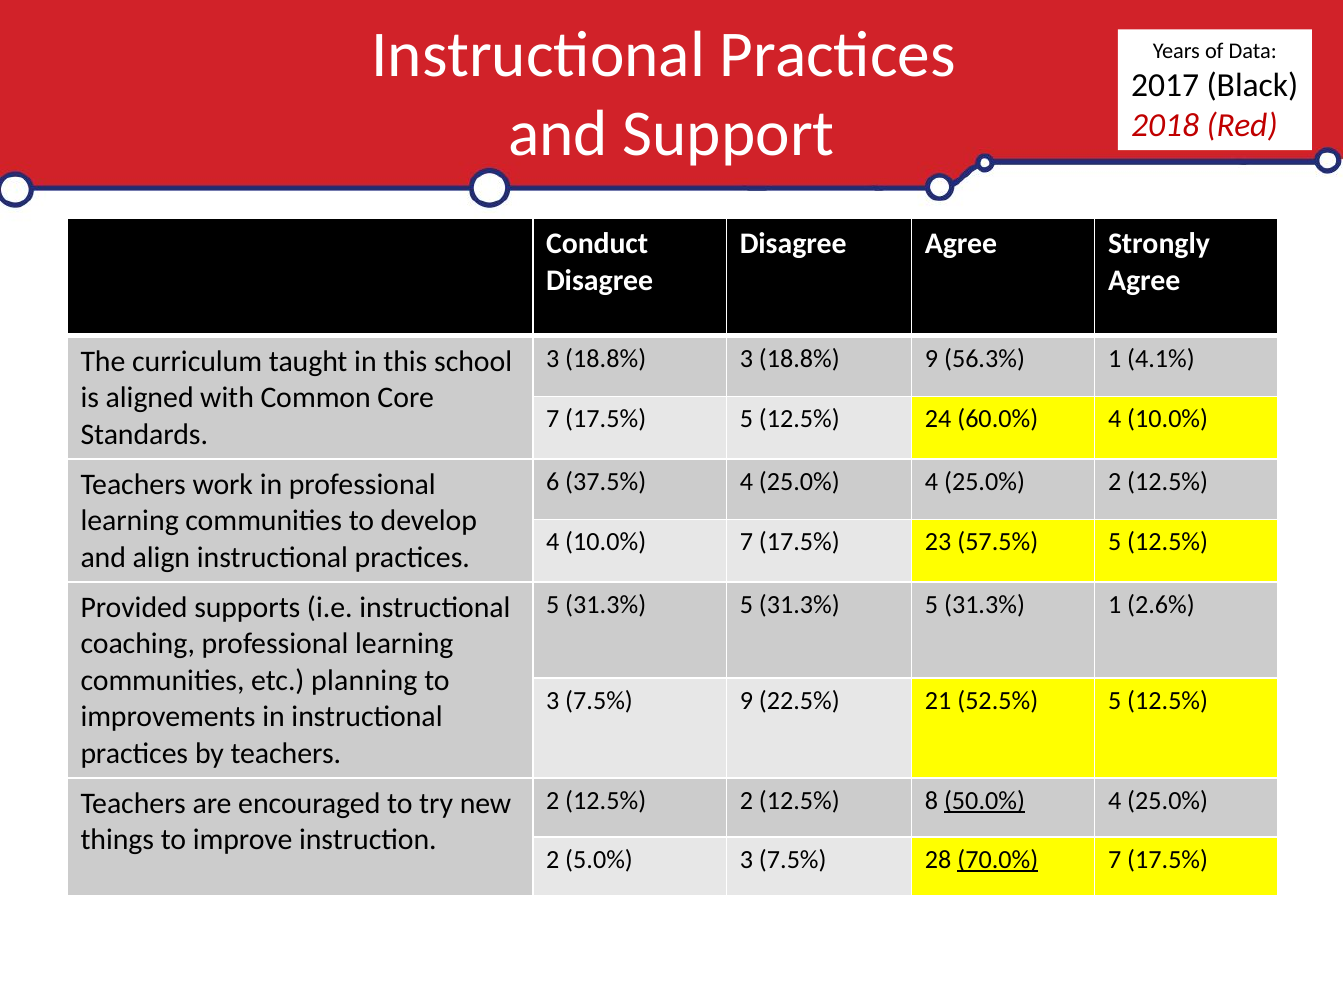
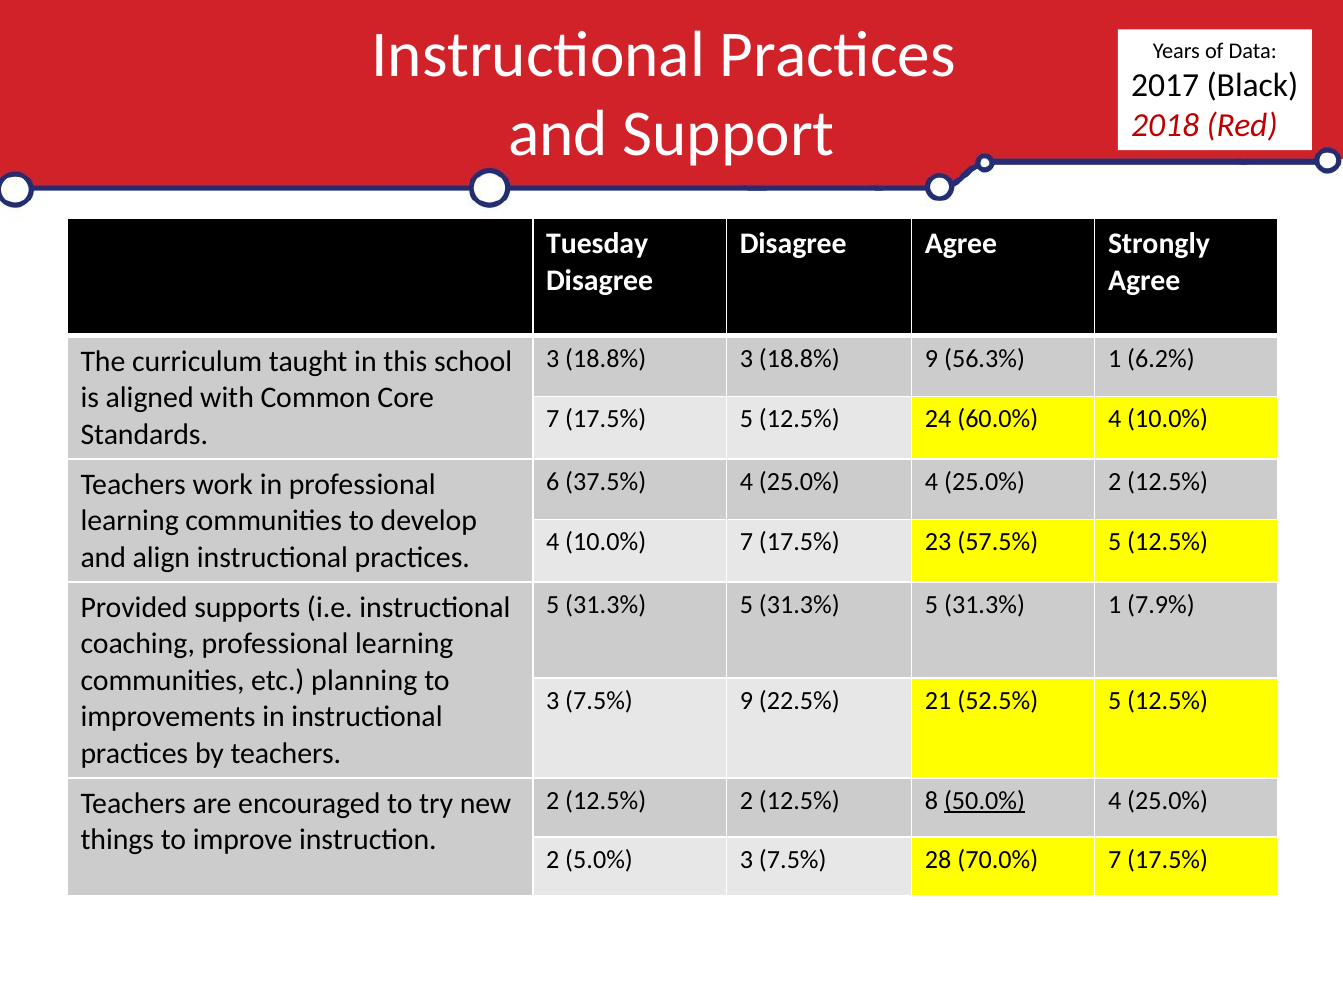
Conduct: Conduct -> Tuesday
4.1%: 4.1% -> 6.2%
2.6%: 2.6% -> 7.9%
70.0% underline: present -> none
